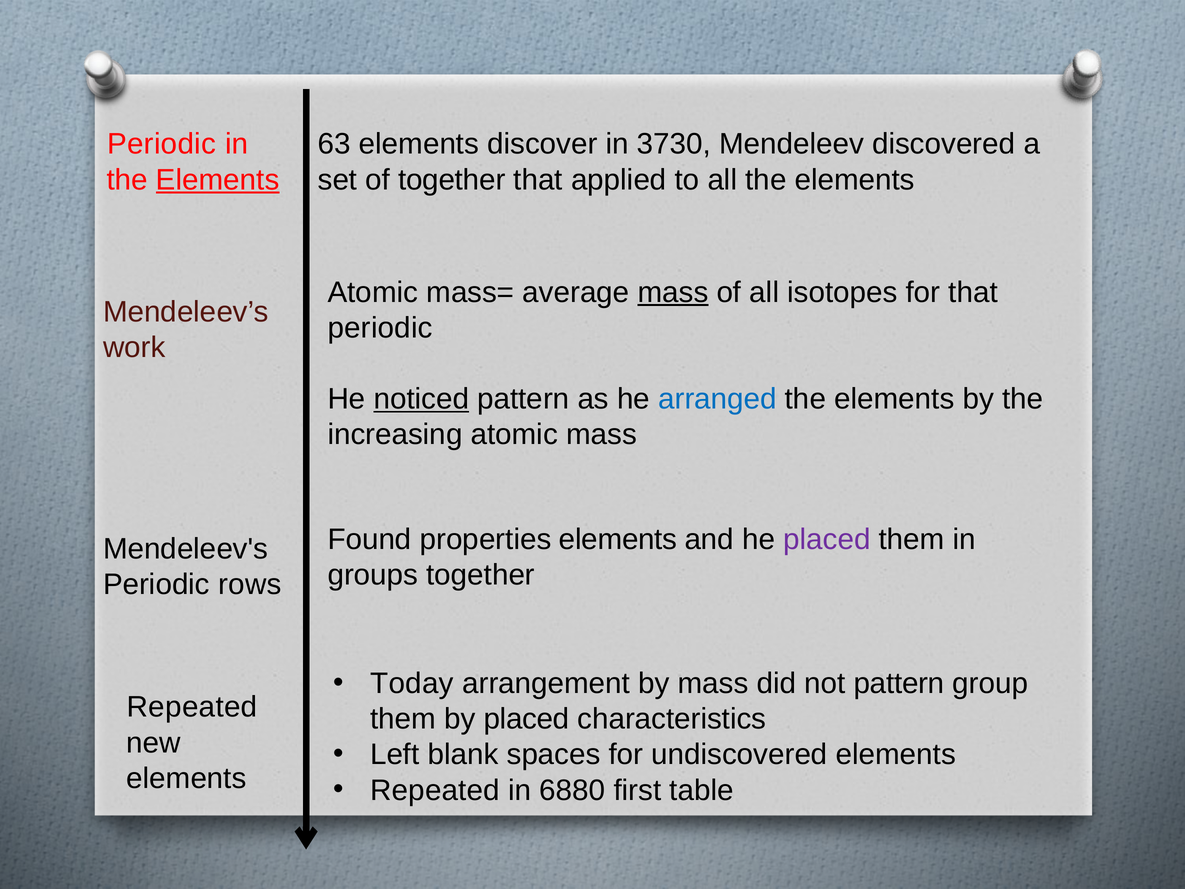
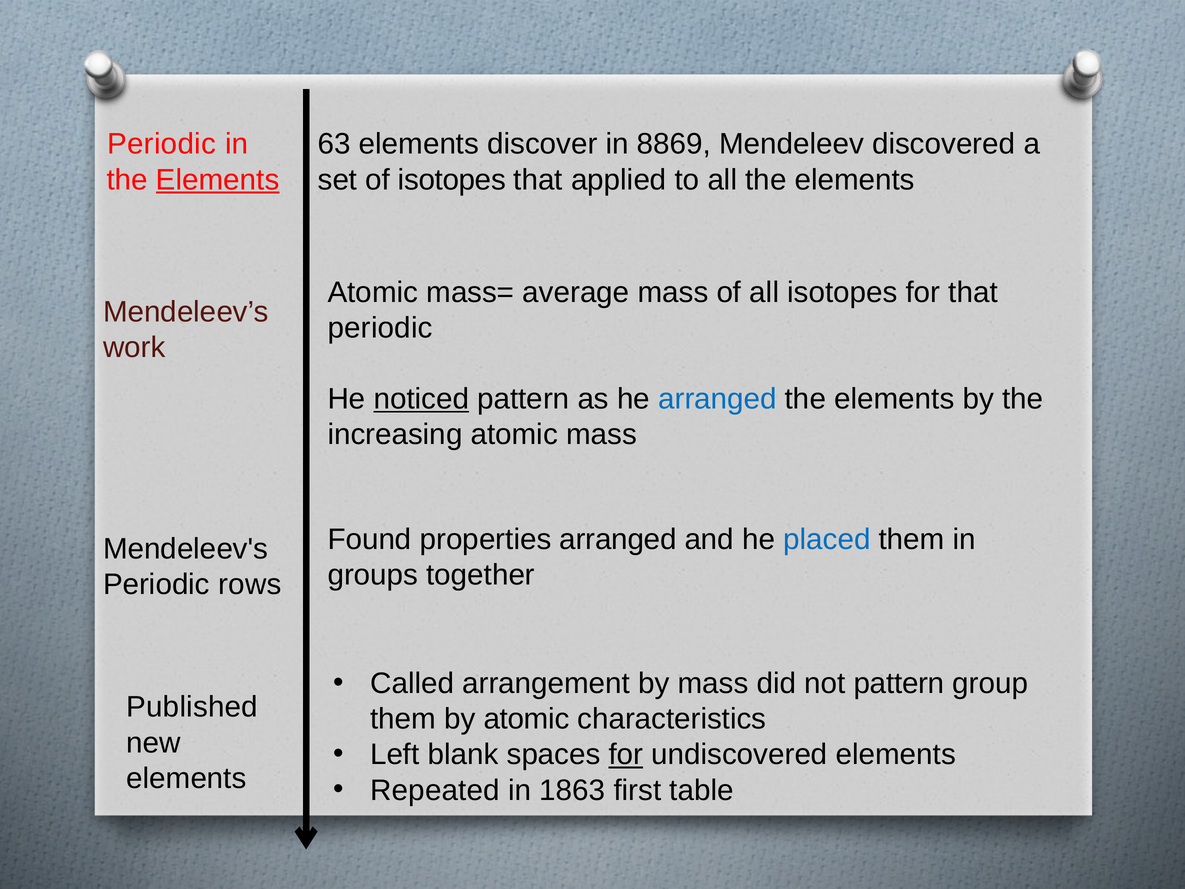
3730: 3730 -> 8869
of together: together -> isotopes
mass at (673, 292) underline: present -> none
properties elements: elements -> arranged
placed at (827, 539) colour: purple -> blue
Today: Today -> Called
Repeated at (192, 707): Repeated -> Published
by placed: placed -> atomic
for at (626, 754) underline: none -> present
6880: 6880 -> 1863
